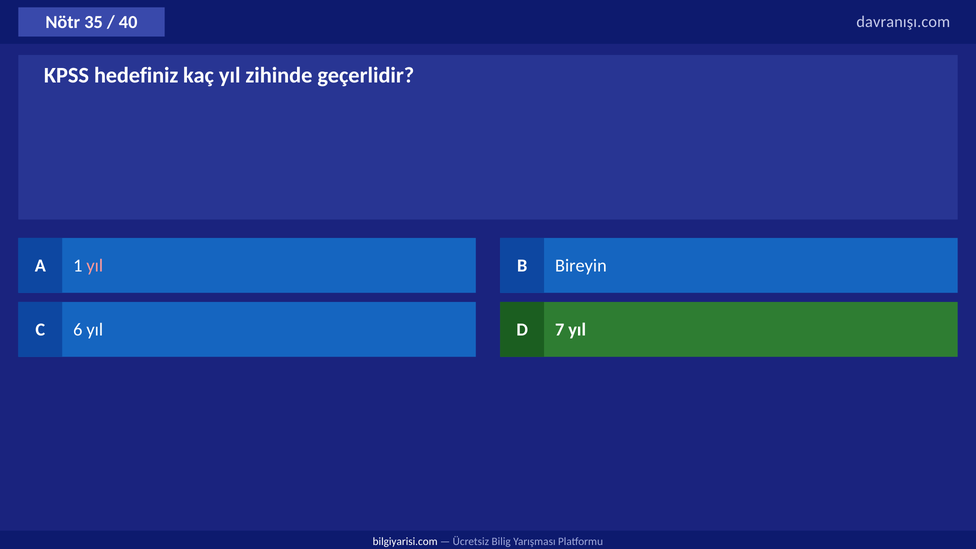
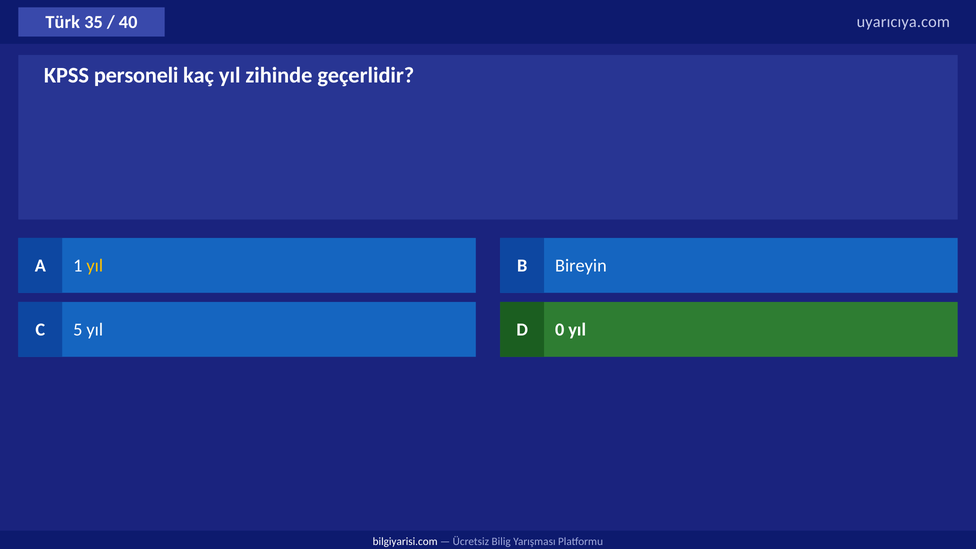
Nötr: Nötr -> Türk
davranışı.com: davranışı.com -> uyarıcıya.com
hedefiniz: hedefiniz -> personeli
yıl at (95, 266) colour: pink -> yellow
6: 6 -> 5
7: 7 -> 0
